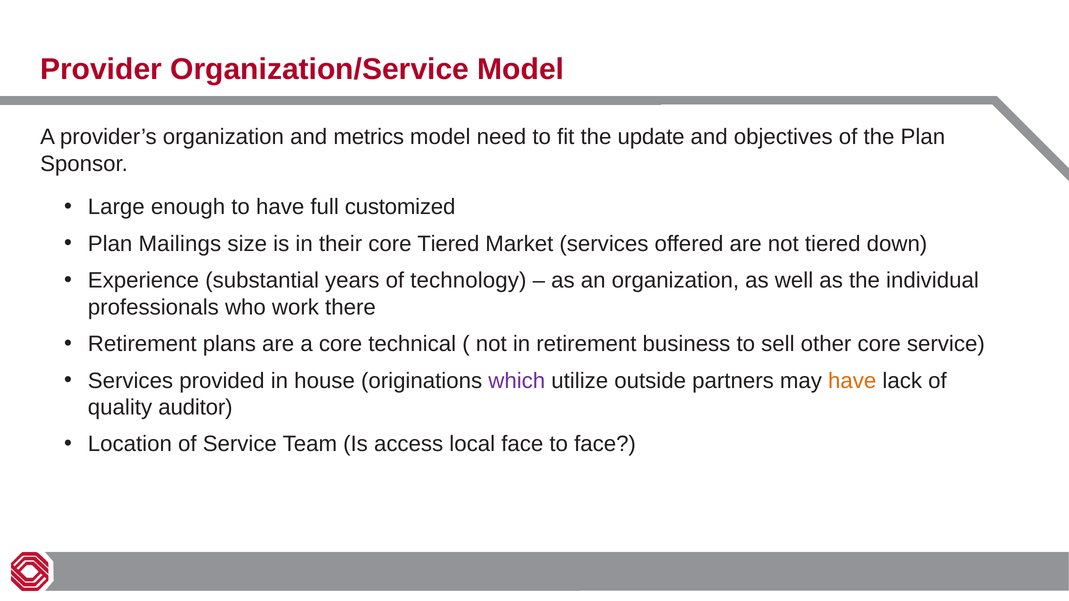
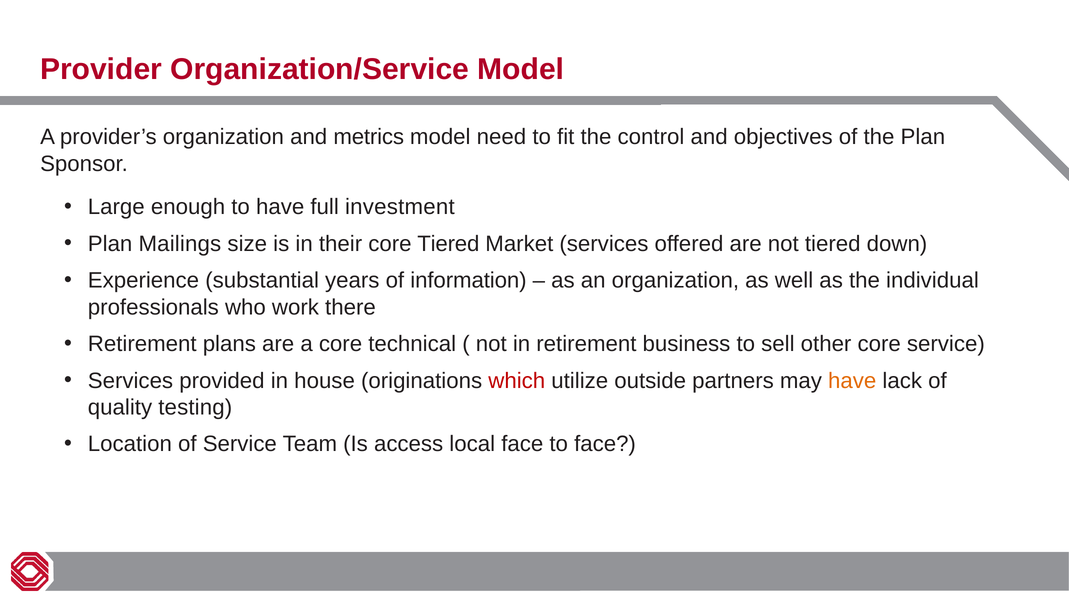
update: update -> control
customized: customized -> investment
technology: technology -> information
which colour: purple -> red
auditor: auditor -> testing
